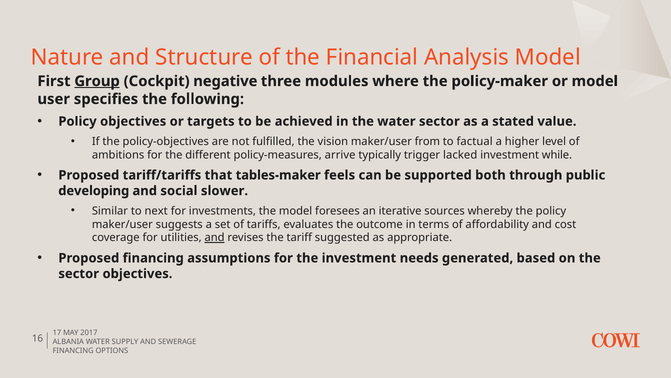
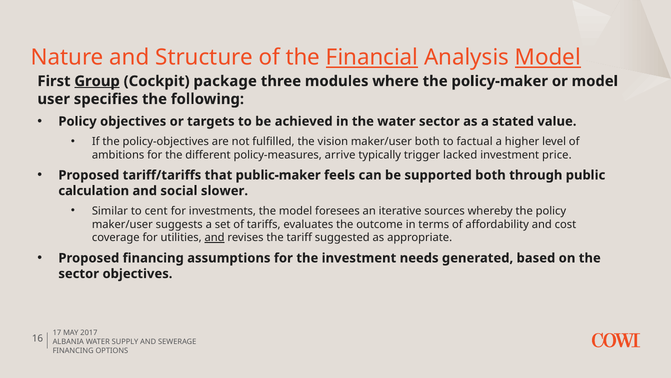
Financial underline: none -> present
Model at (548, 57) underline: none -> present
negative: negative -> package
maker/user from: from -> both
while: while -> price
tables-maker: tables-maker -> public-maker
developing: developing -> calculation
next: next -> cent
